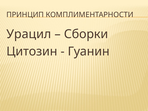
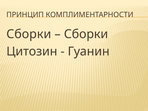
Урацил at (29, 34): Урацил -> Сборки
